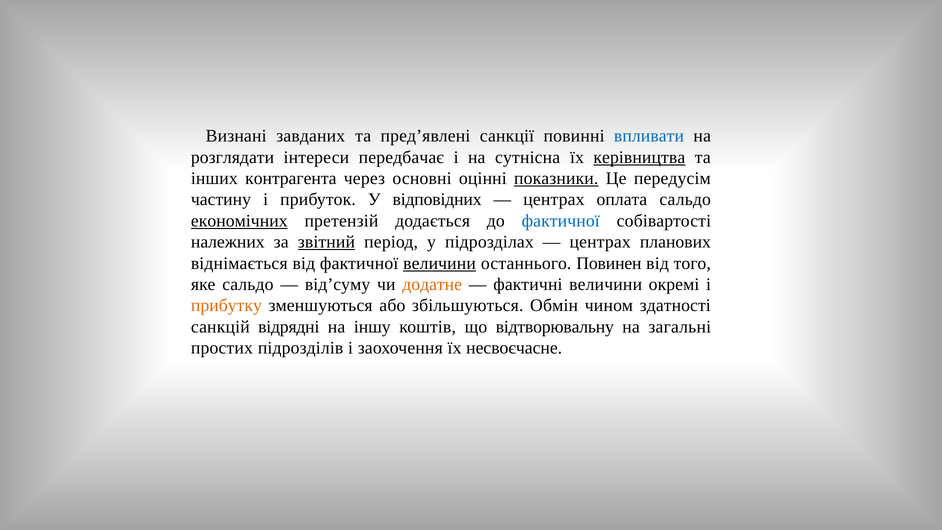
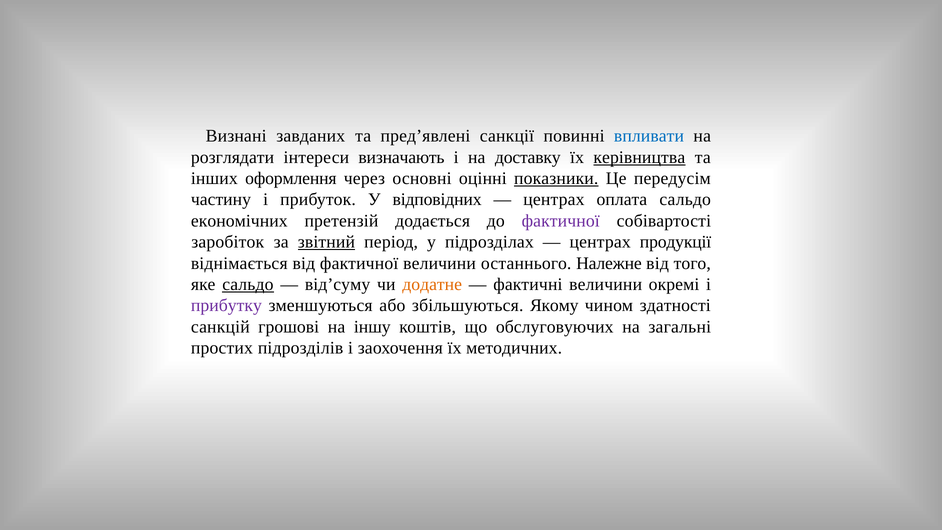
передбачає: передбачає -> визначають
сутнісна: сутнісна -> доставку
контрагента: контрагента -> оформлення
економічних underline: present -> none
фактичної at (561, 221) colour: blue -> purple
належних: належних -> заробіток
планових: планових -> продукції
величини at (440, 263) underline: present -> none
Повинен: Повинен -> Належне
сальдо at (248, 284) underline: none -> present
прибутку colour: orange -> purple
Обмін: Обмін -> Якому
відрядні: відрядні -> грошові
відтворювальну: відтворювальну -> обслуговуючих
несвоєчасне: несвоєчасне -> методичних
